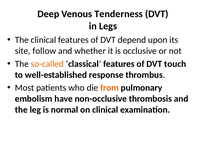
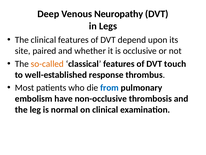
Tenderness: Tenderness -> Neuropathy
follow: follow -> paired
from colour: orange -> blue
